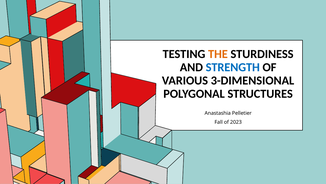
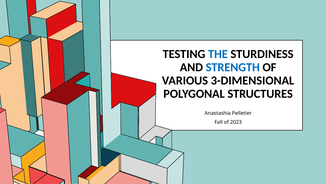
THE colour: orange -> blue
